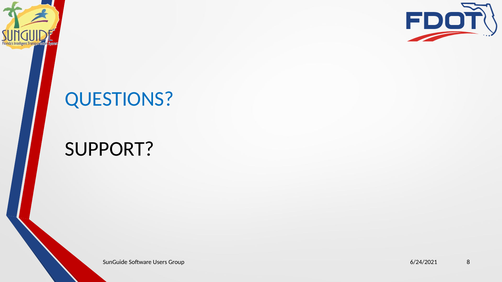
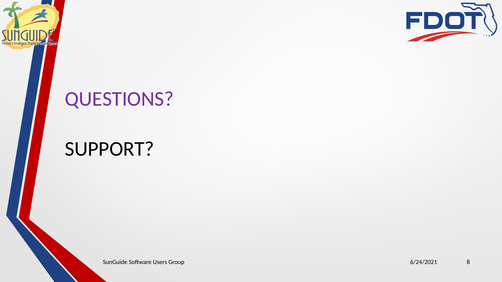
QUESTIONS colour: blue -> purple
